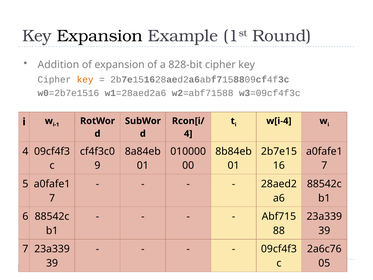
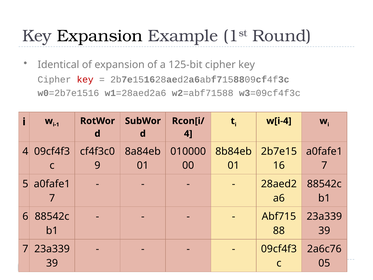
Addition: Addition -> Identical
828-bit: 828-bit -> 125-bit
key at (85, 80) colour: orange -> red
